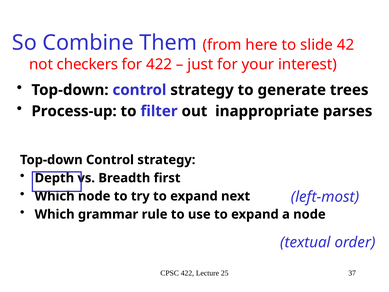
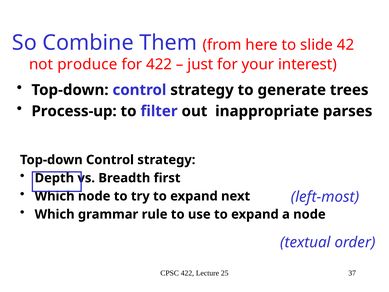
checkers: checkers -> produce
